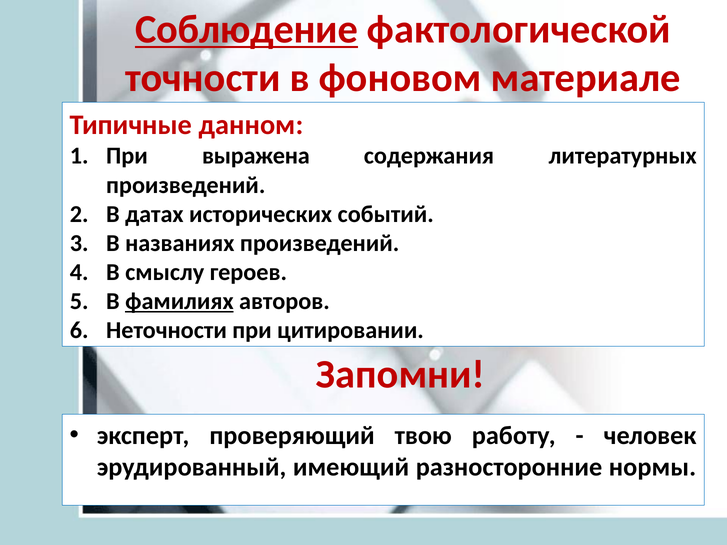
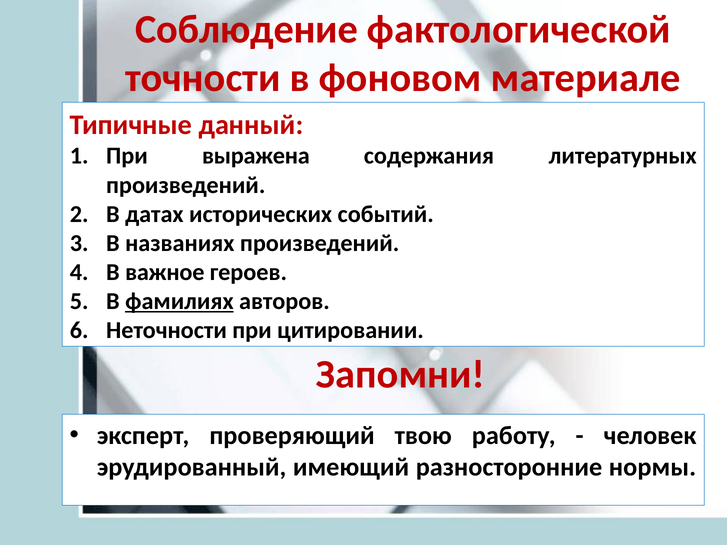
Соблюдение underline: present -> none
данном: данном -> данный
смыслу: смыслу -> важное
